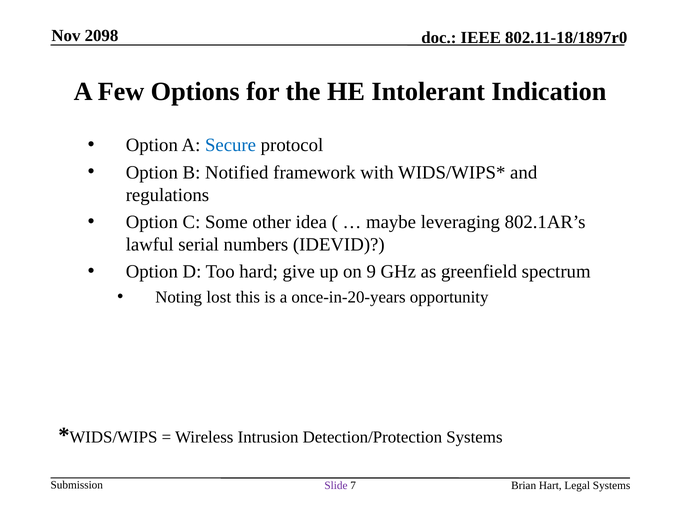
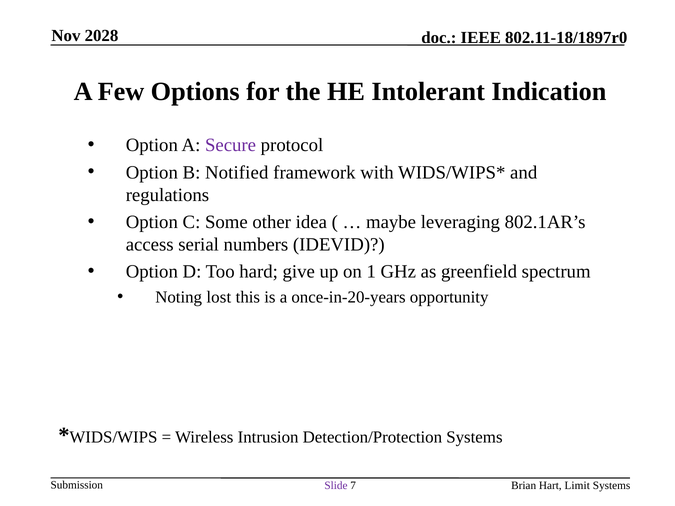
2098: 2098 -> 2028
Secure colour: blue -> purple
lawful: lawful -> access
9: 9 -> 1
Legal: Legal -> Limit
